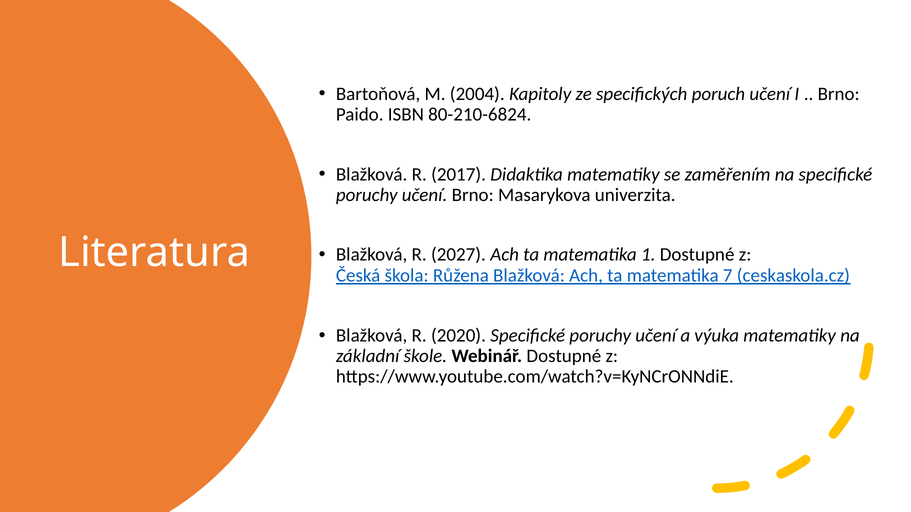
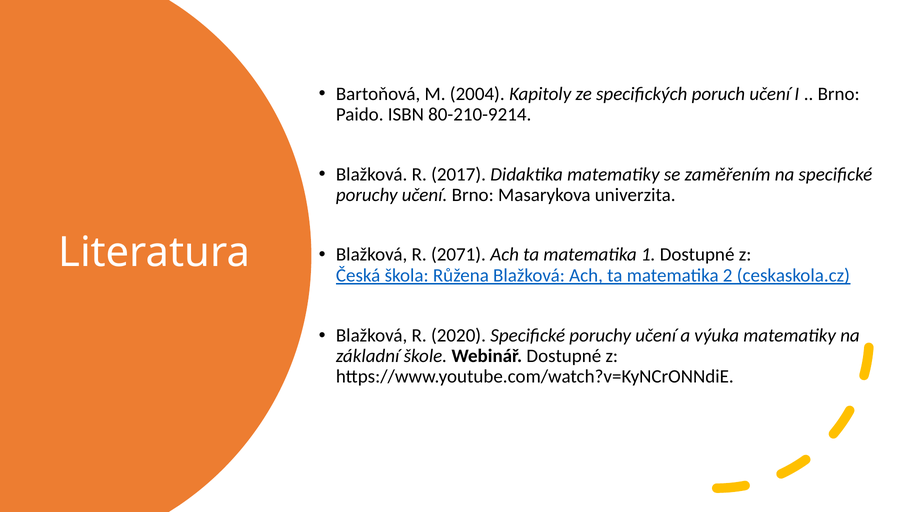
80-210-6824: 80-210-6824 -> 80-210-9214
2027: 2027 -> 2071
7: 7 -> 2
